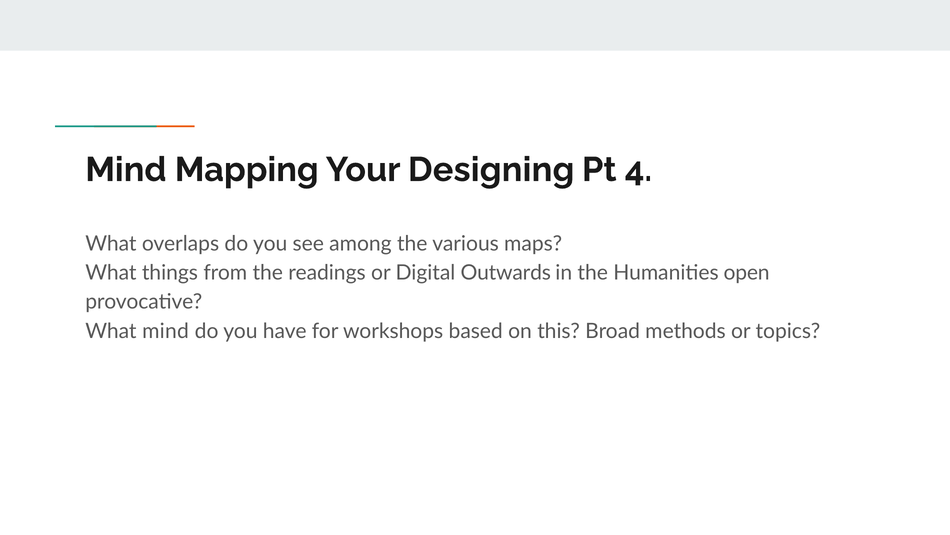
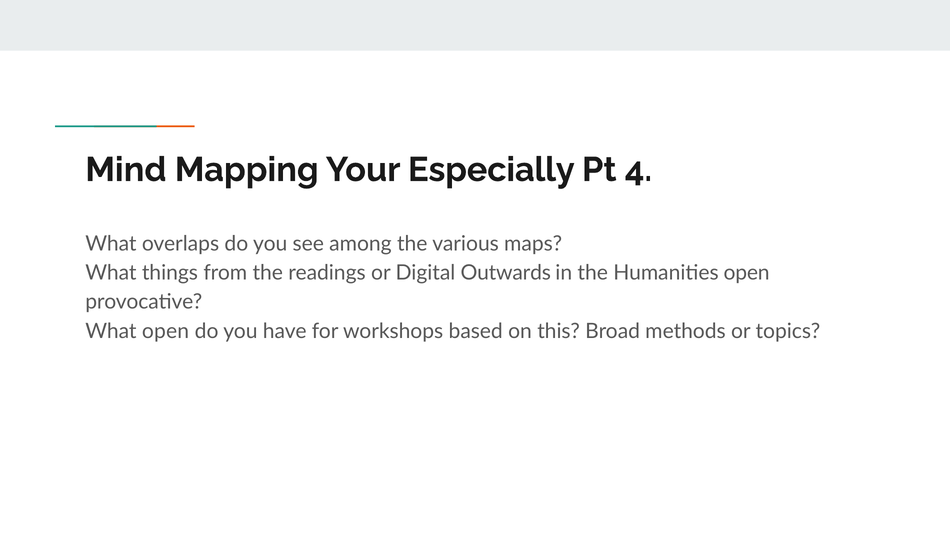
Designing: Designing -> Especially
What mind: mind -> open
